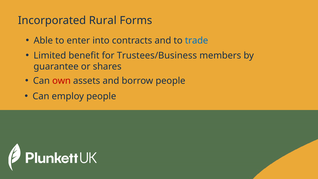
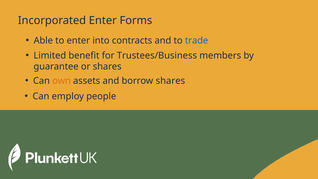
Incorporated Rural: Rural -> Enter
own colour: red -> orange
borrow people: people -> shares
